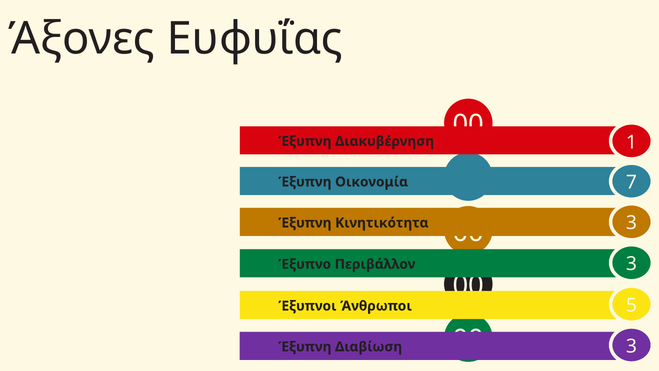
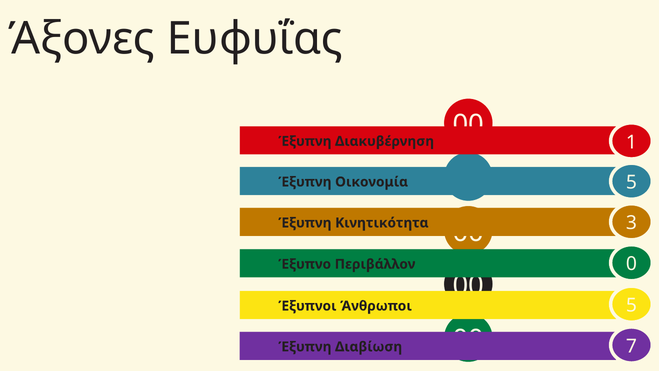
Οικονομία 7: 7 -> 5
Περιβάλλον 3: 3 -> 0
Διαβίωση 3: 3 -> 7
